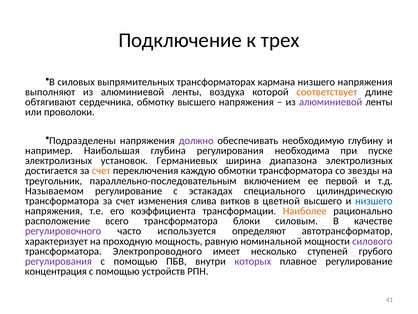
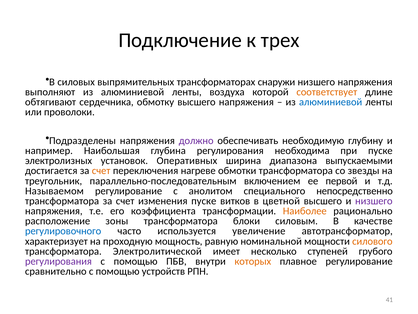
кармана: кармана -> снаружи
алюминиевой at (331, 102) colour: purple -> blue
Германиевых: Германиевых -> Оперативных
диапазона электролизных: электролизных -> выпускаемыми
каждую: каждую -> нагреве
эстакадах: эстакадах -> анолитом
цилиндрическую: цилиндрическую -> непосредственно
изменения слива: слива -> пуске
низшего at (374, 201) colour: blue -> purple
всего: всего -> зоны
регулировочного colour: purple -> blue
определяют: определяют -> увеличение
силового colour: purple -> orange
Электропроводного: Электропроводного -> Электролитической
которых colour: purple -> orange
концентрация: концентрация -> сравнительно
